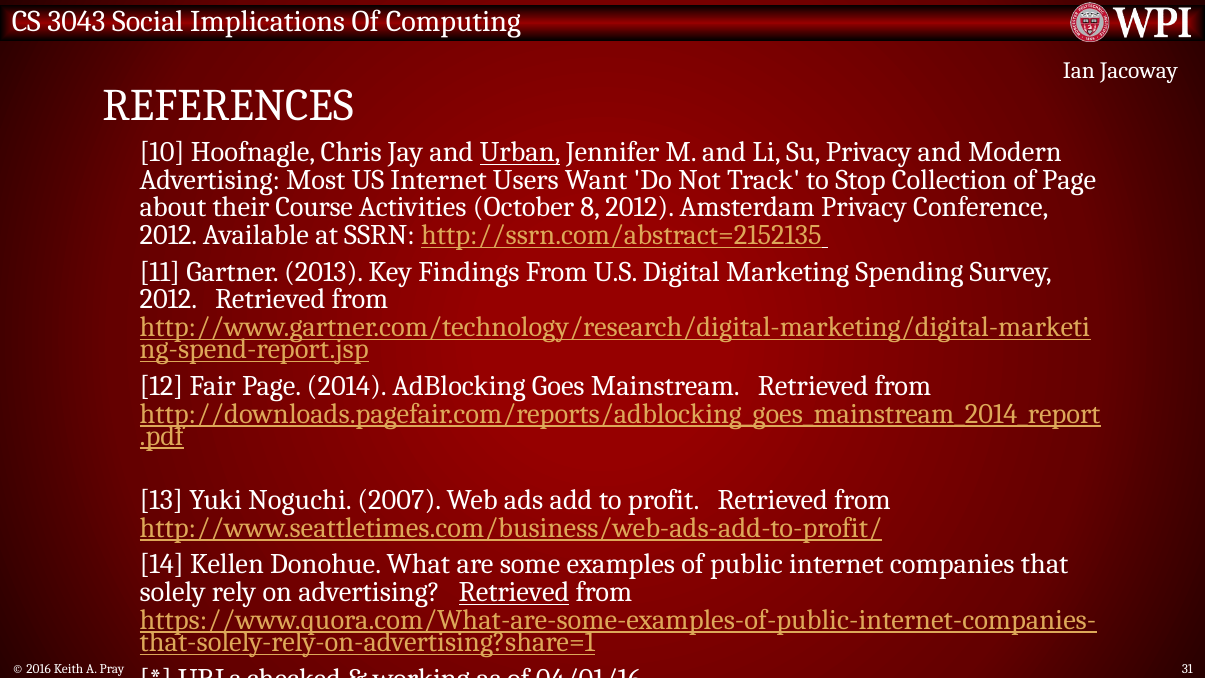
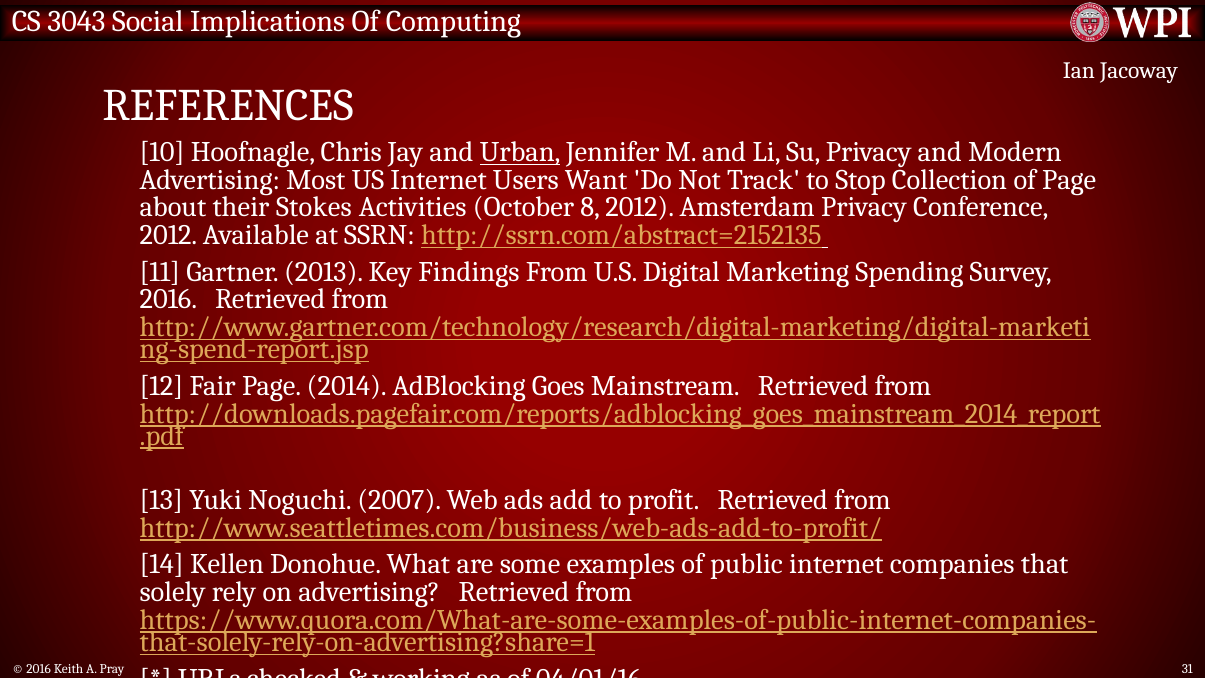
Course: Course -> Stokes
2012 at (168, 299): 2012 -> 2016
Retrieved at (514, 592) underline: present -> none
